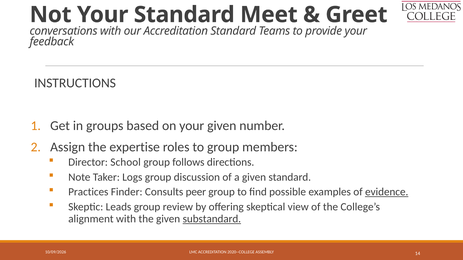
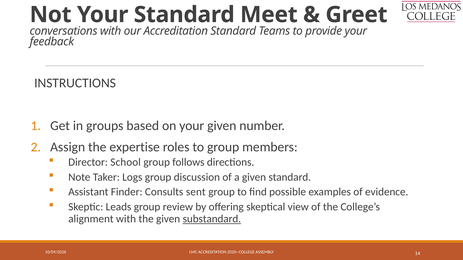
Practices: Practices -> Assistant
peer: peer -> sent
evidence underline: present -> none
